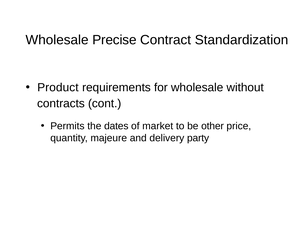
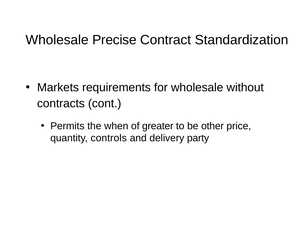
Product: Product -> Markets
dates: dates -> when
market: market -> greater
majeure: majeure -> controls
